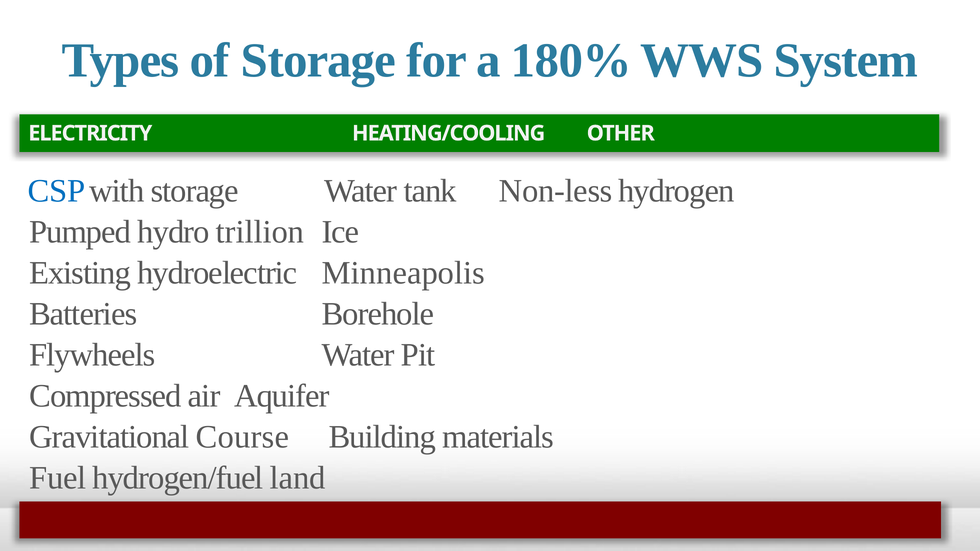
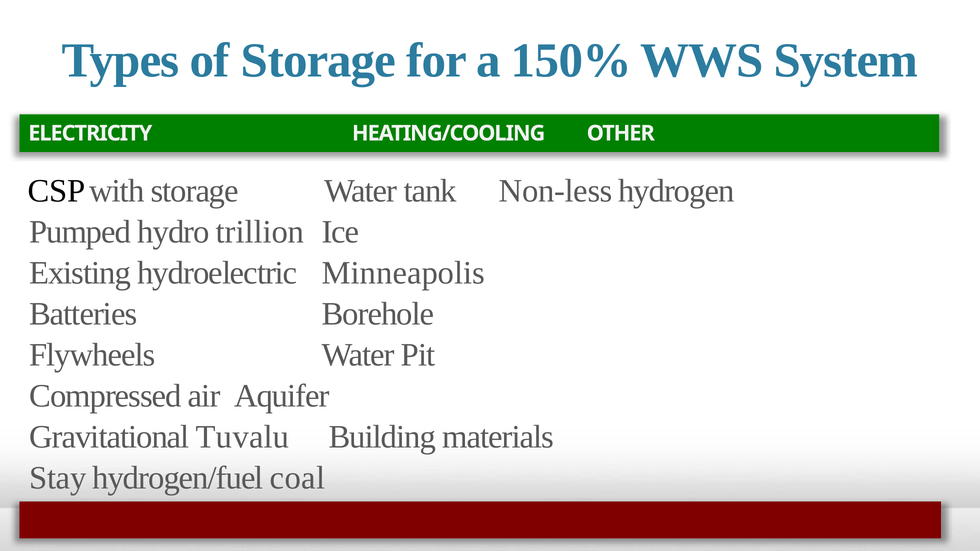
180%: 180% -> 150%
CSP colour: blue -> black
Course: Course -> Tuvalu
Fuel: Fuel -> Stay
land: land -> coal
